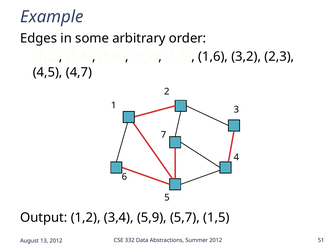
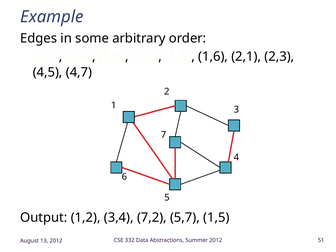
3,2: 3,2 -> 2,1
5,9: 5,9 -> 7,2
